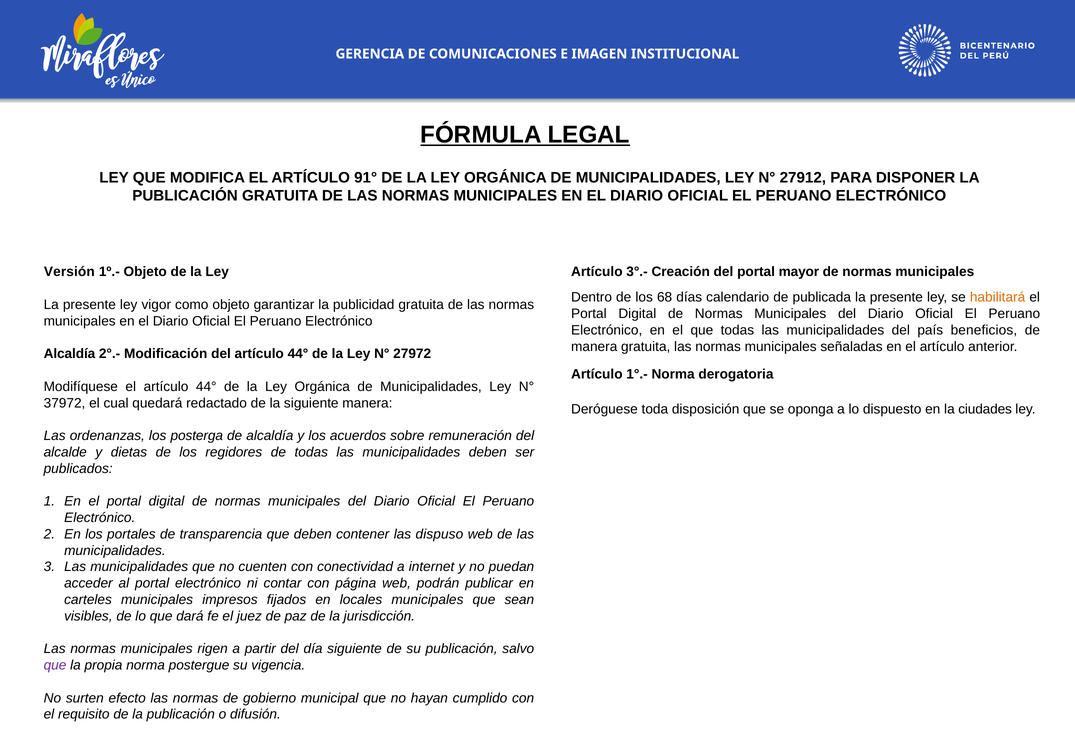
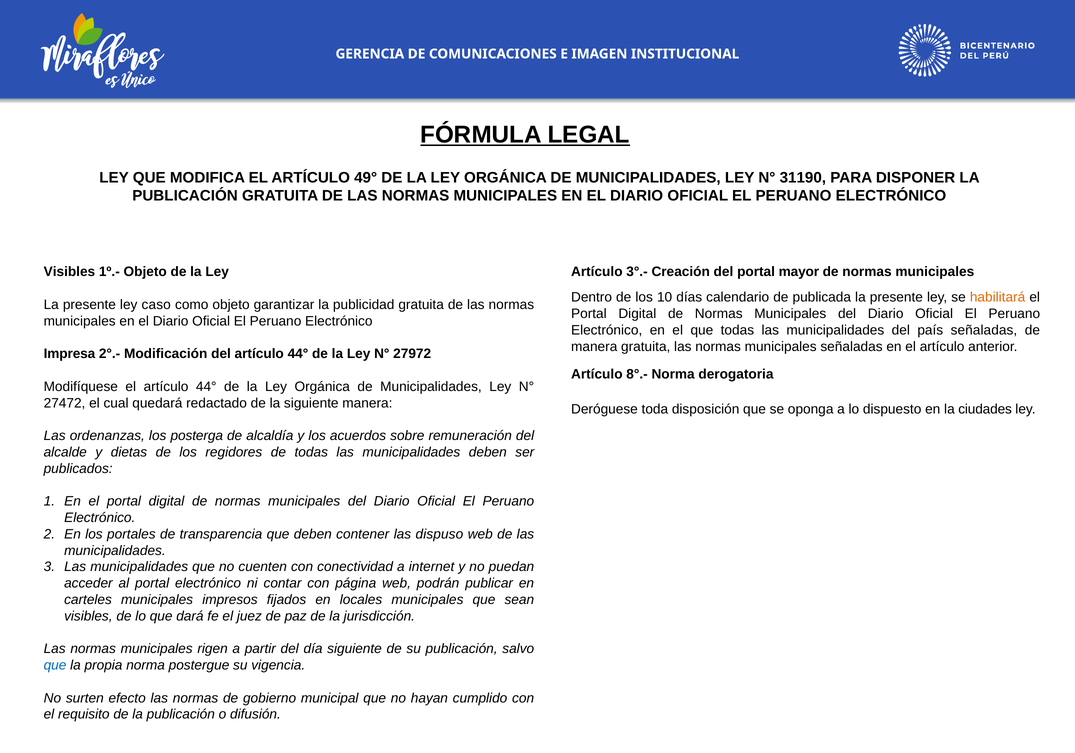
91°: 91° -> 49°
27912: 27912 -> 31190
Versión at (69, 272): Versión -> Visibles
68: 68 -> 10
vigor: vigor -> caso
país beneficios: beneficios -> señaladas
Alcaldía at (69, 353): Alcaldía -> Impresa
1°.-: 1°.- -> 8°.-
37972: 37972 -> 27472
que at (55, 665) colour: purple -> blue
